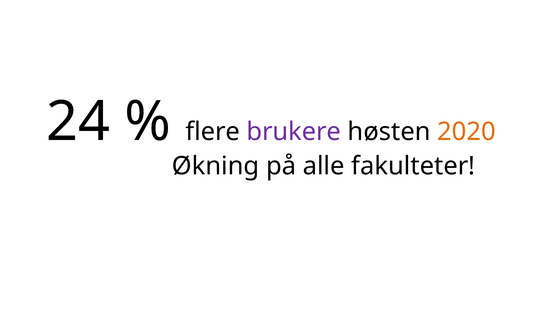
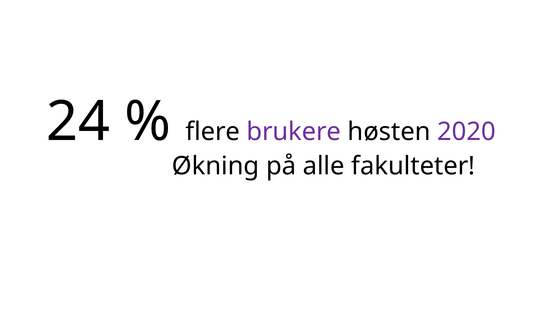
2020 colour: orange -> purple
